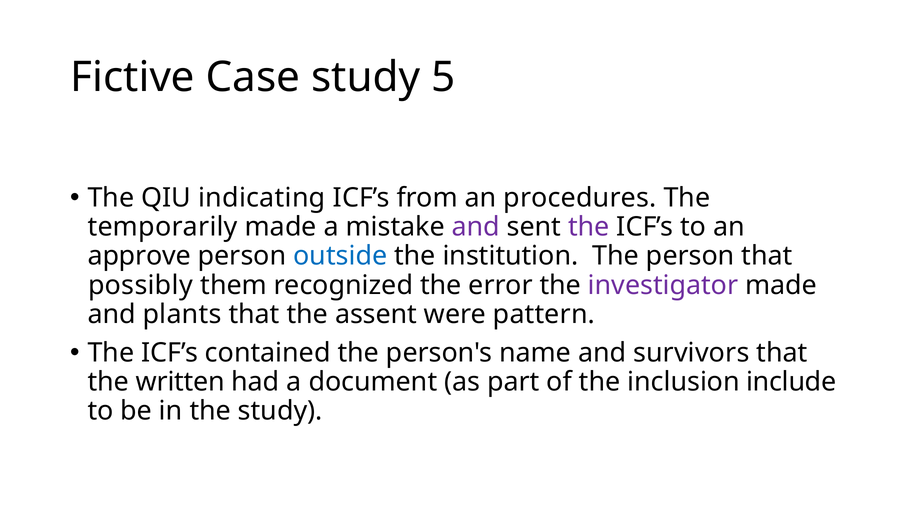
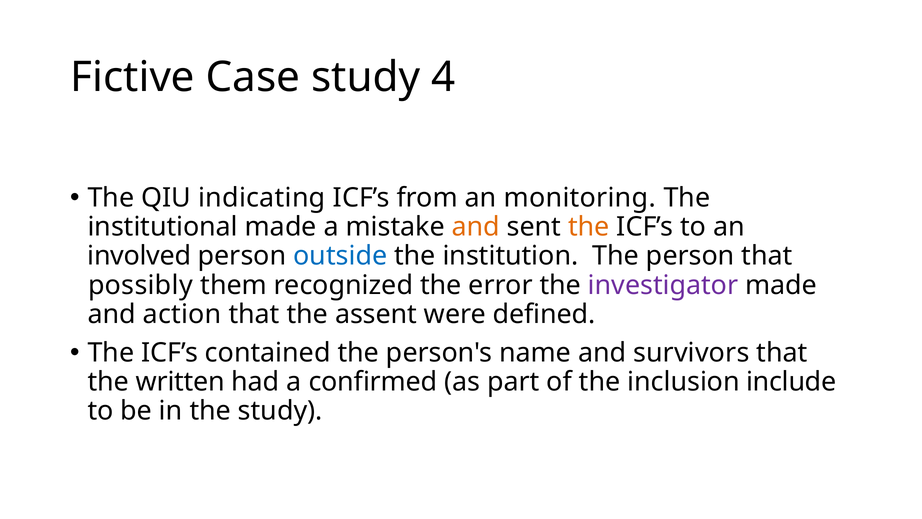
5: 5 -> 4
procedures: procedures -> monitoring
temporarily: temporarily -> institutional
and at (476, 227) colour: purple -> orange
the at (589, 227) colour: purple -> orange
approve: approve -> involved
plants: plants -> action
pattern: pattern -> defined
document: document -> confirmed
